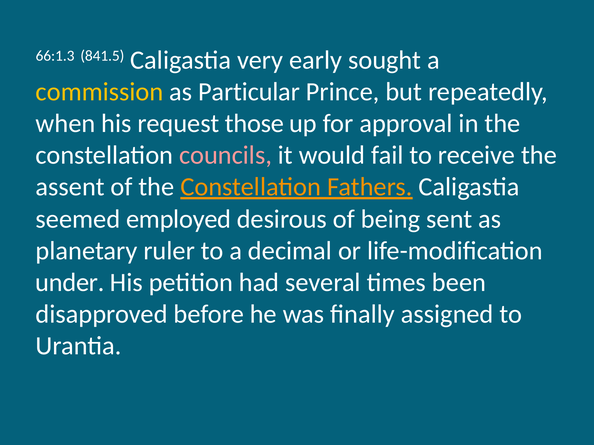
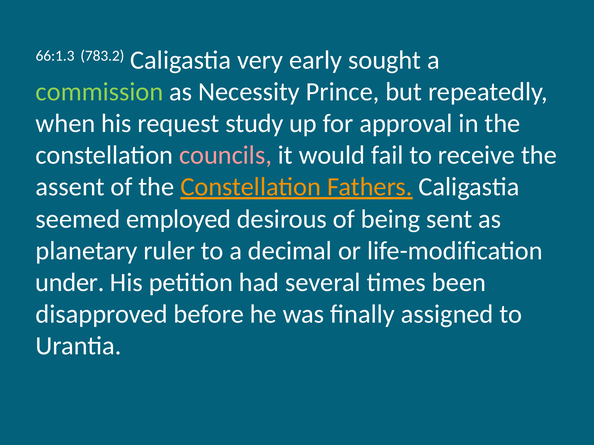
841.5: 841.5 -> 783.2
commission colour: yellow -> light green
Particular: Particular -> Necessity
those: those -> study
